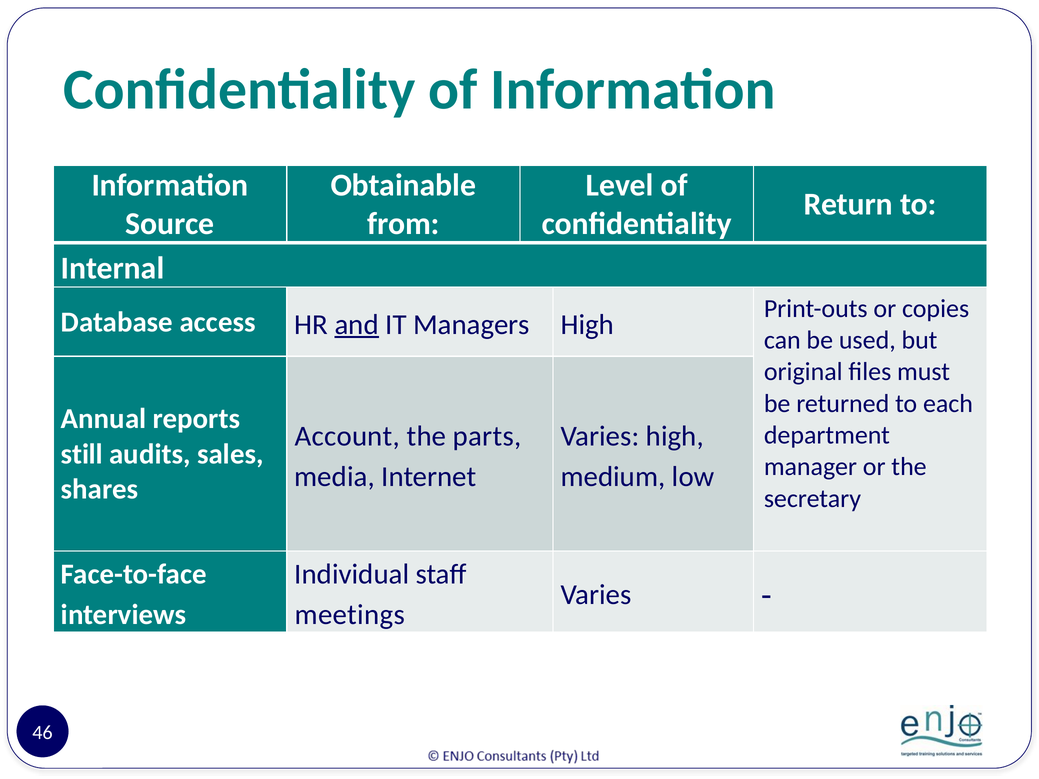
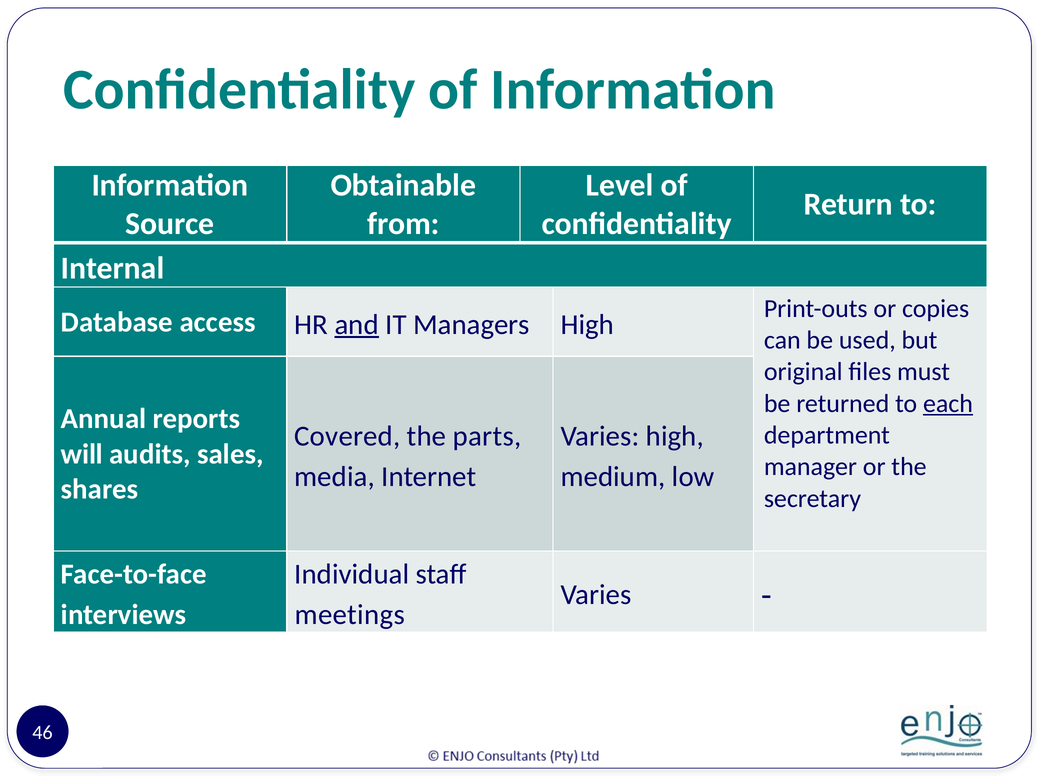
each underline: none -> present
Account: Account -> Covered
still: still -> will
